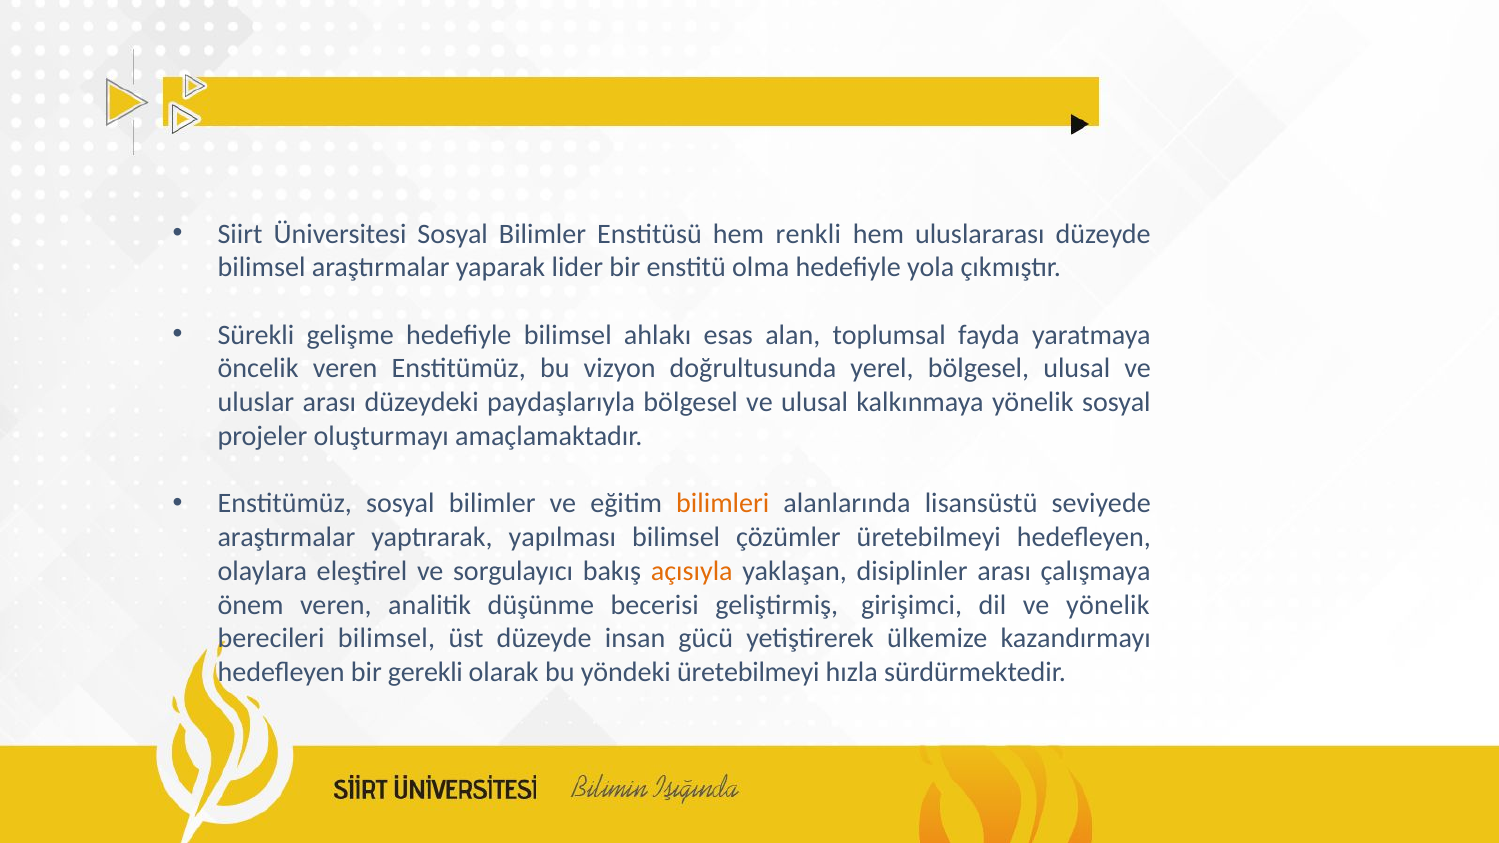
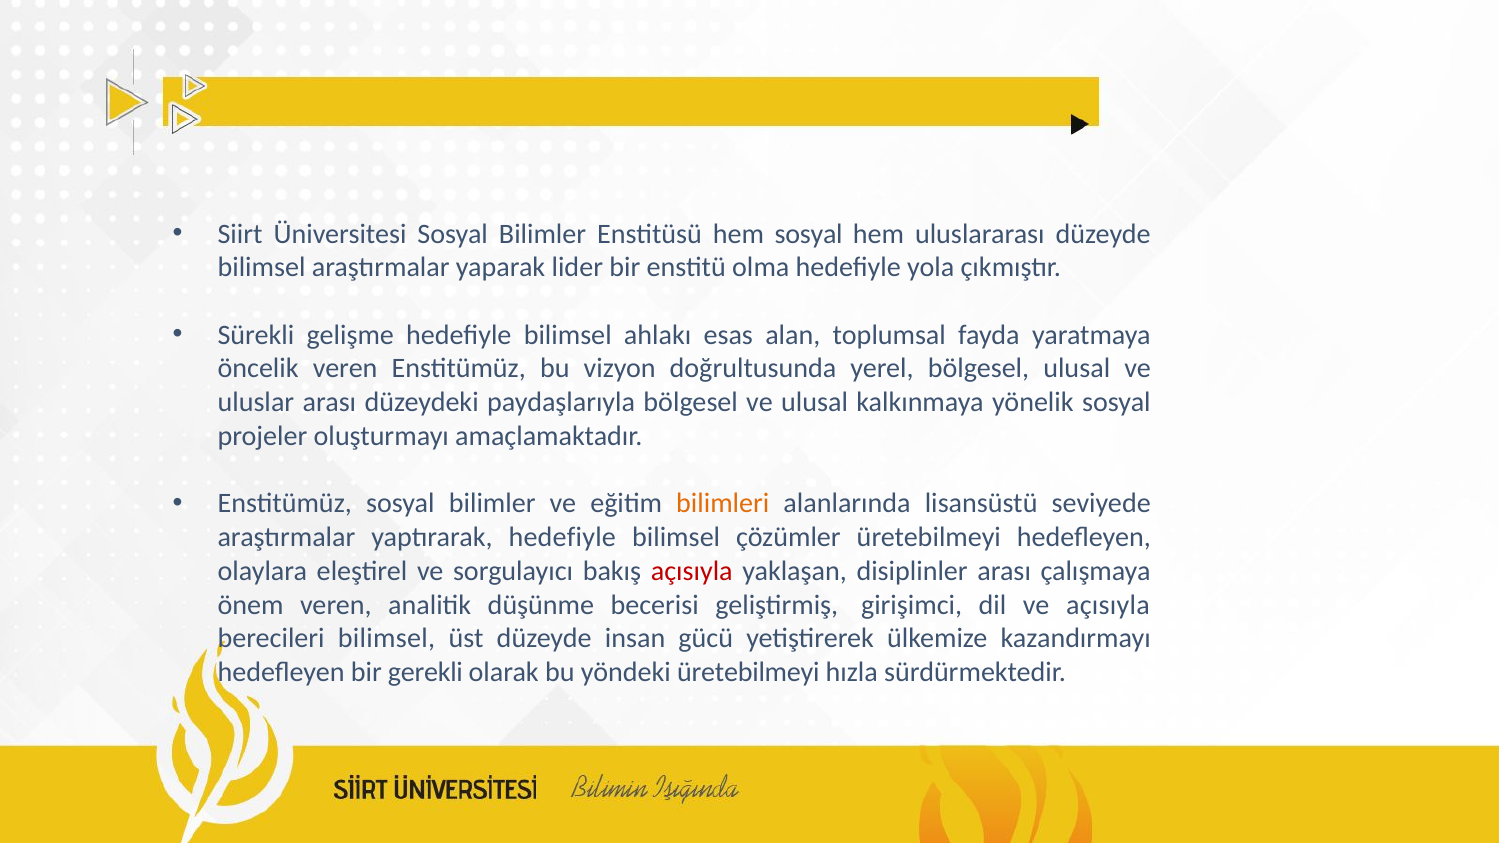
hem renkli: renkli -> sosyal
yaptırarak yapılması: yapılması -> hedefiyle
açısıyla at (692, 571) colour: orange -> red
ve yönelik: yönelik -> açısıyla
